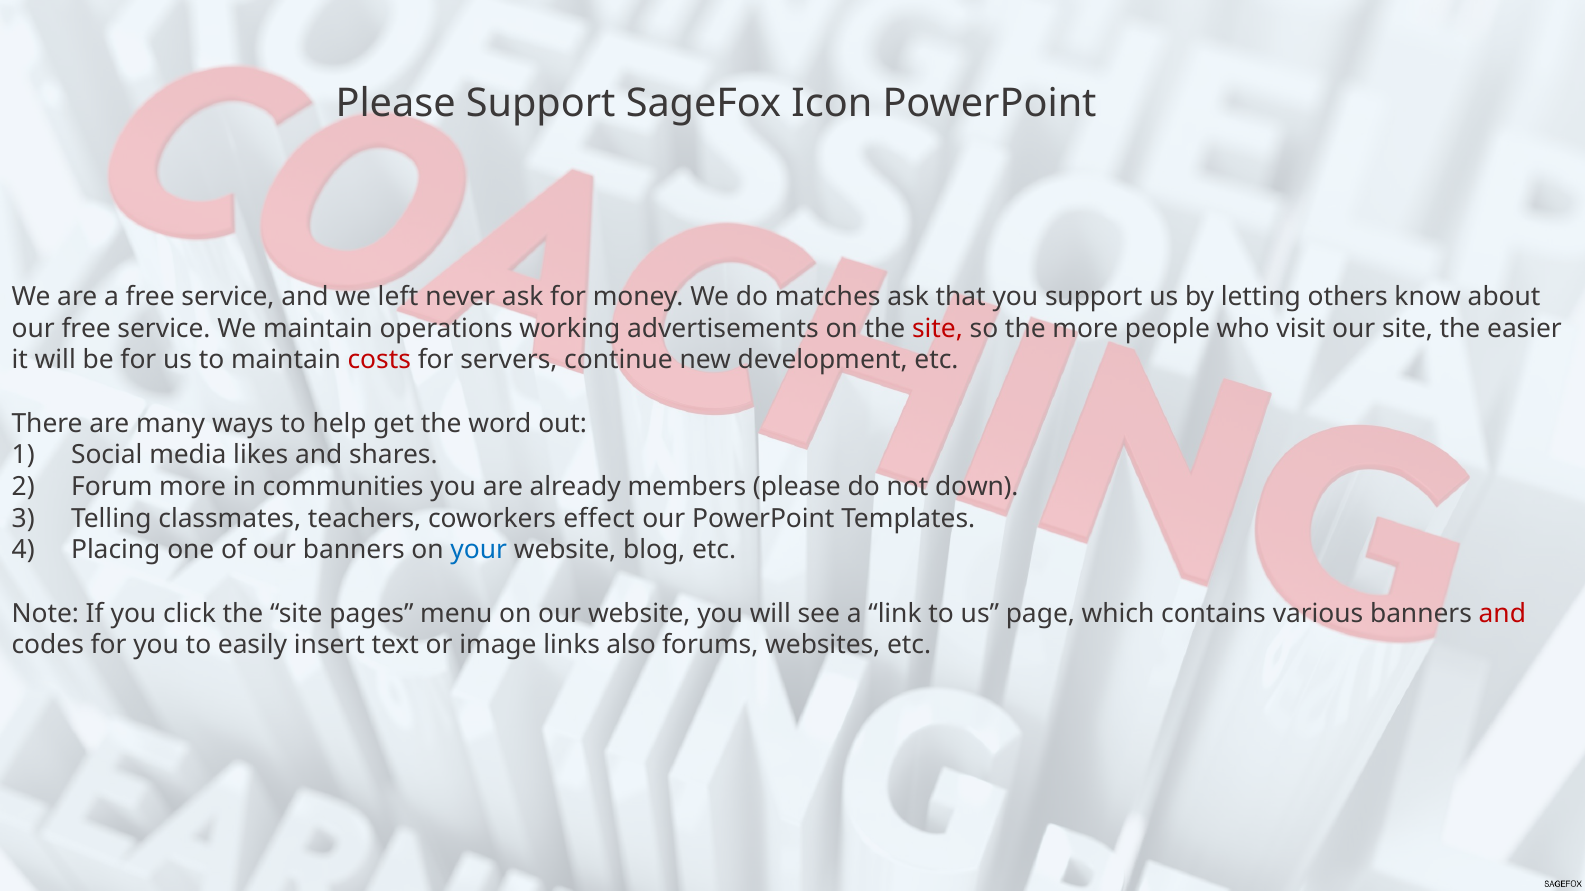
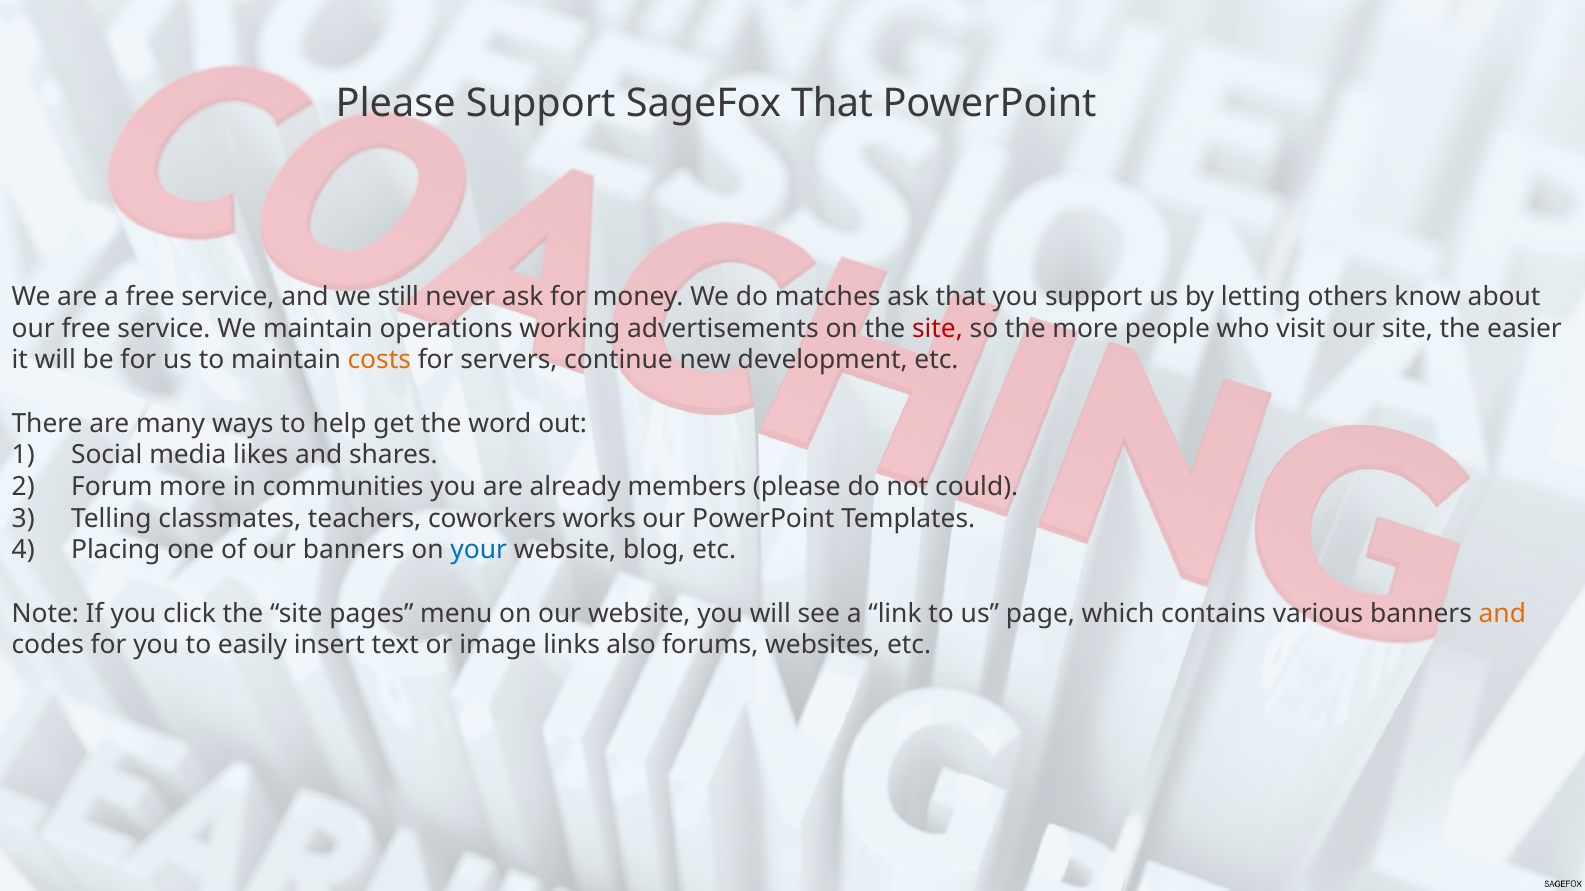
SageFox Icon: Icon -> That
left: left -> still
costs colour: red -> orange
down: down -> could
effect: effect -> works
and at (1502, 614) colour: red -> orange
